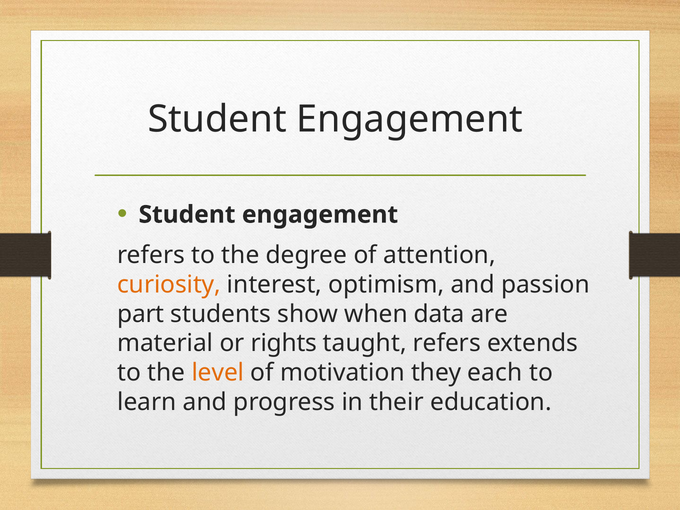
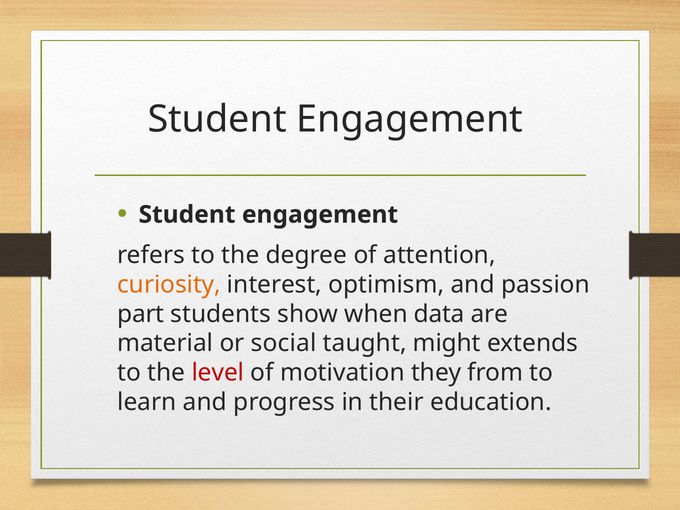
rights: rights -> social
taught refers: refers -> might
level colour: orange -> red
each: each -> from
